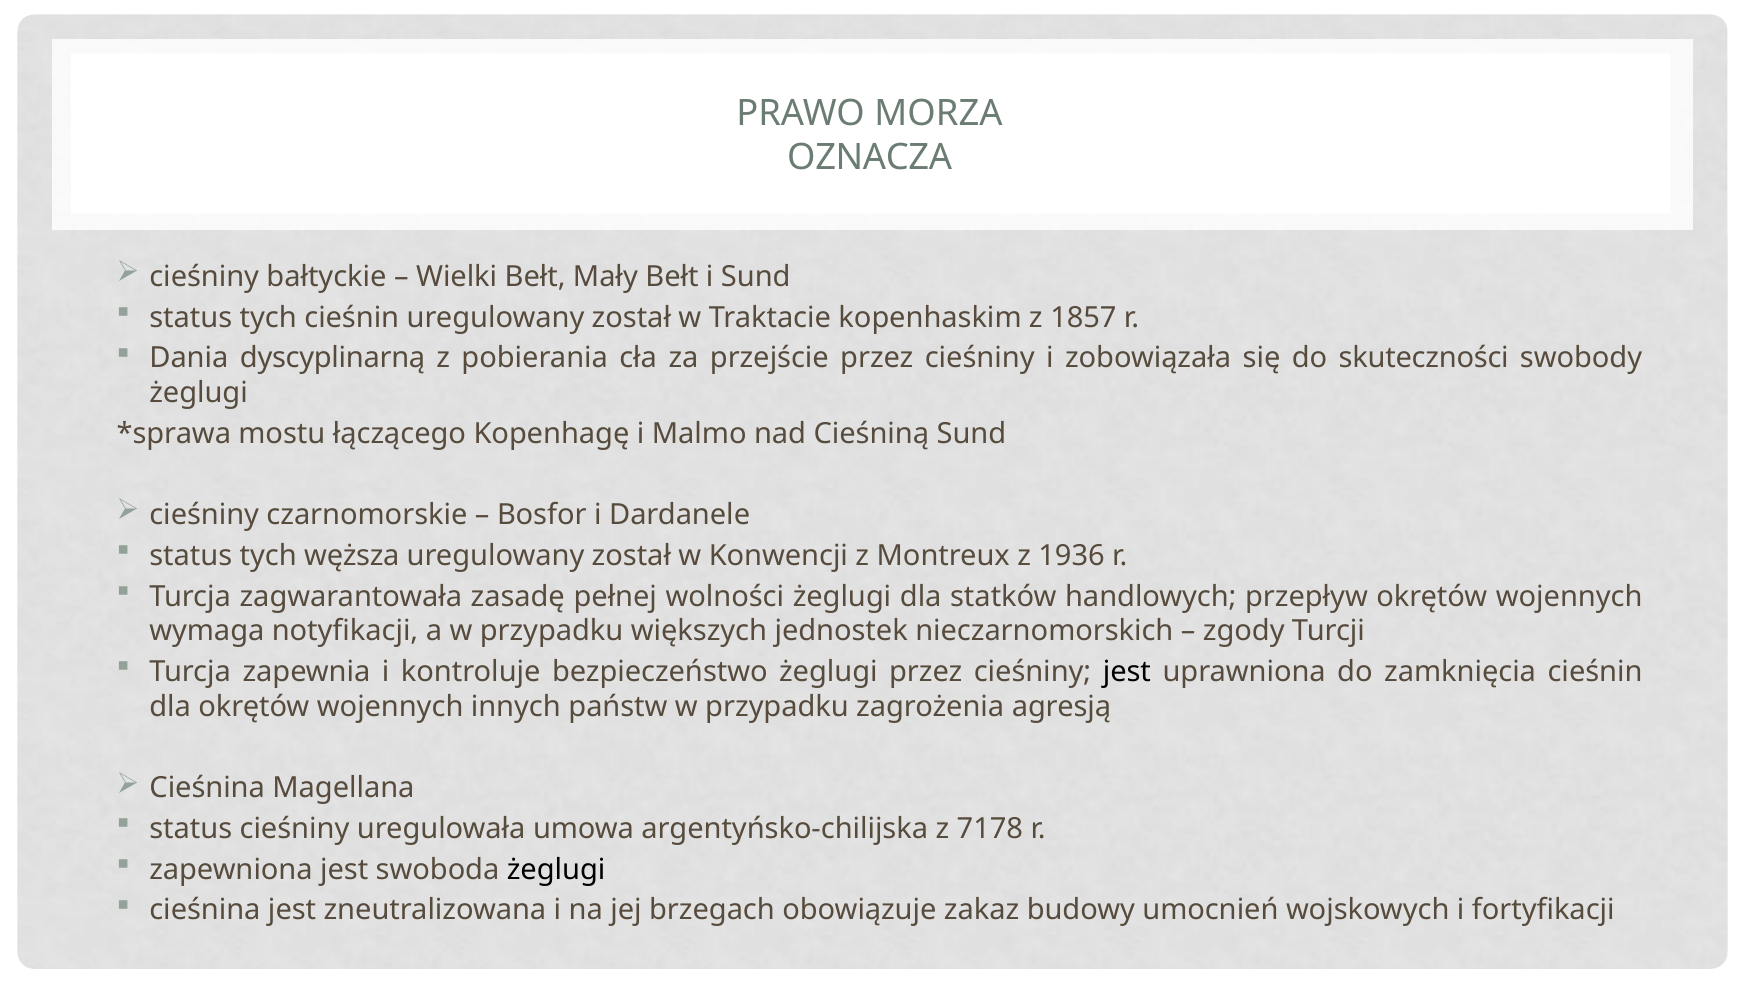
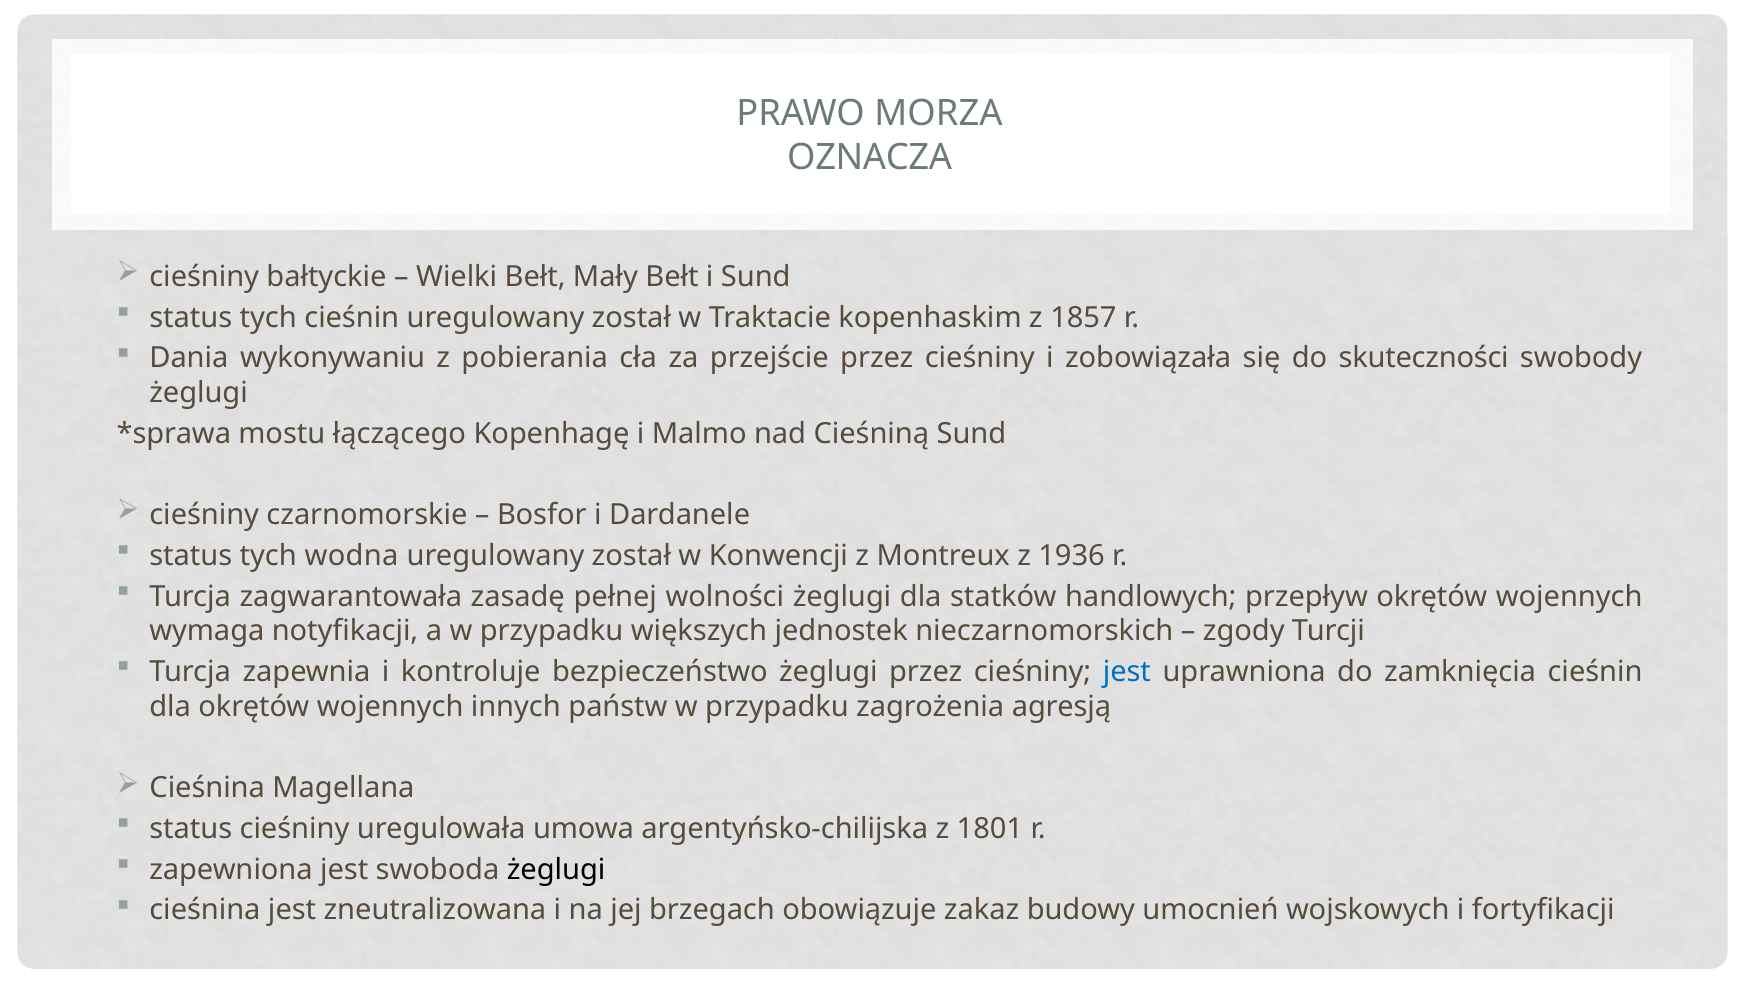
dyscyplinarną: dyscyplinarną -> wykonywaniu
węższa: węższa -> wodna
jest at (1127, 672) colour: black -> blue
7178: 7178 -> 1801
